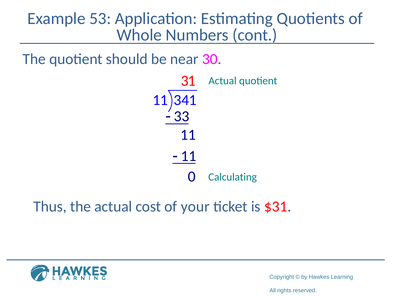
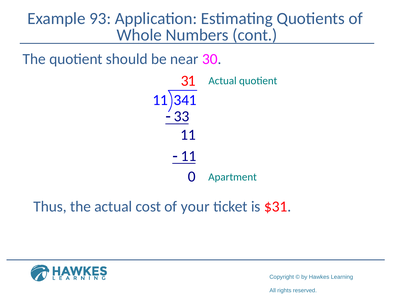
53: 53 -> 93
Calculating: Calculating -> Apartment
